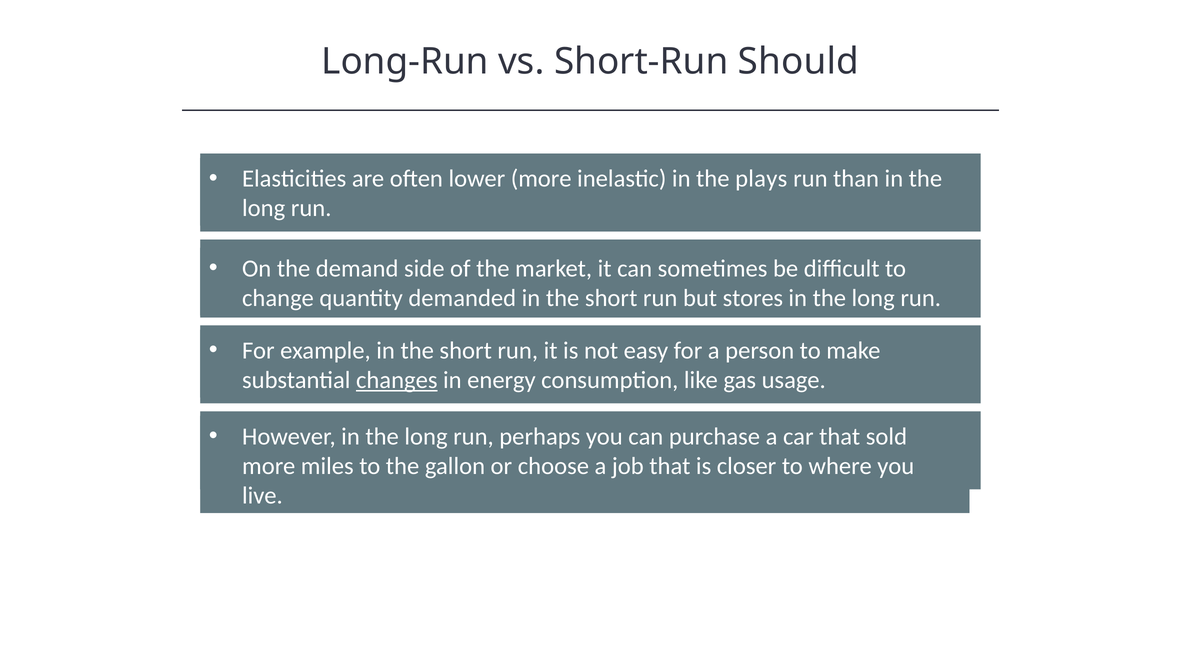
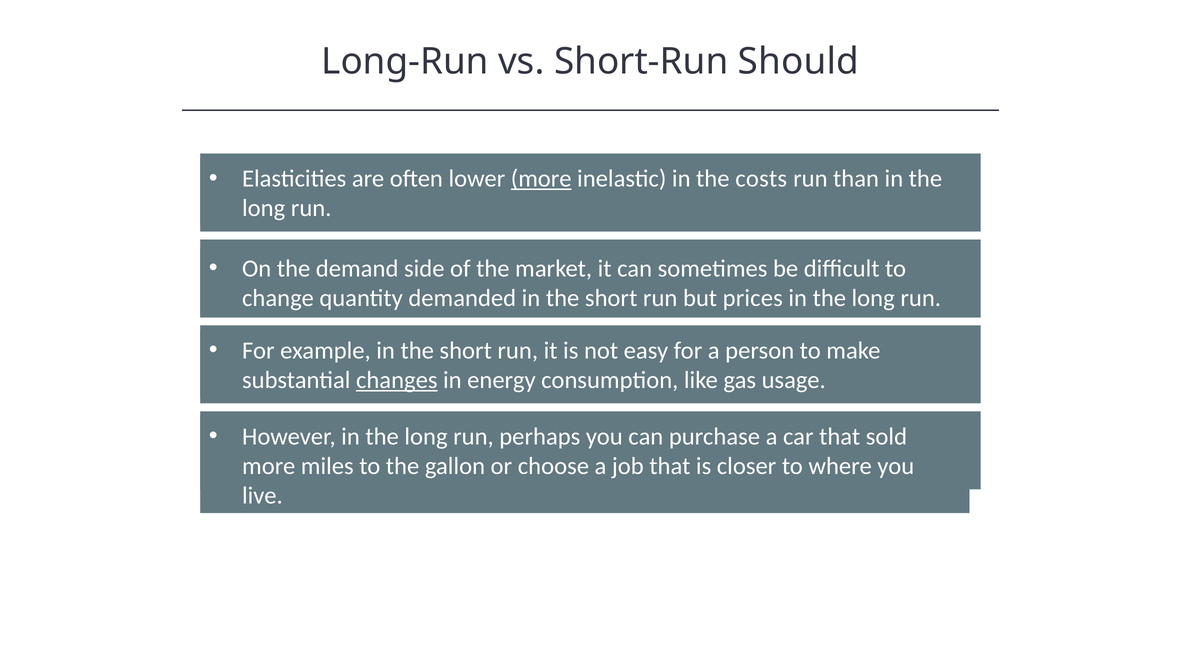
more at (541, 179) underline: none -> present
plays: plays -> costs
stores: stores -> prices
